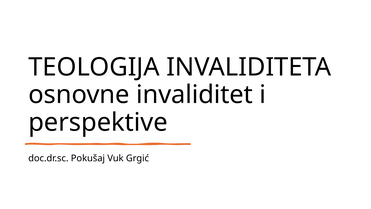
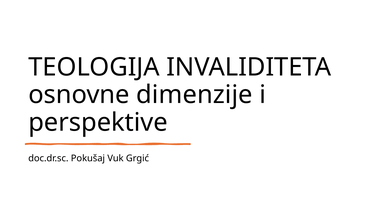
invaliditet: invaliditet -> dimenzije
